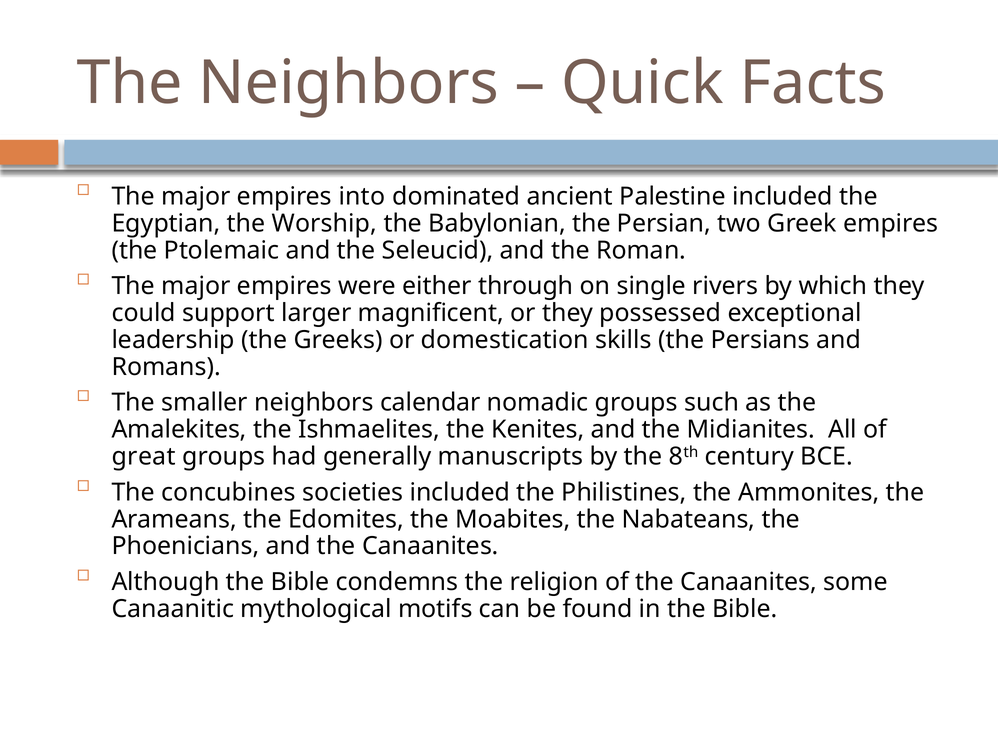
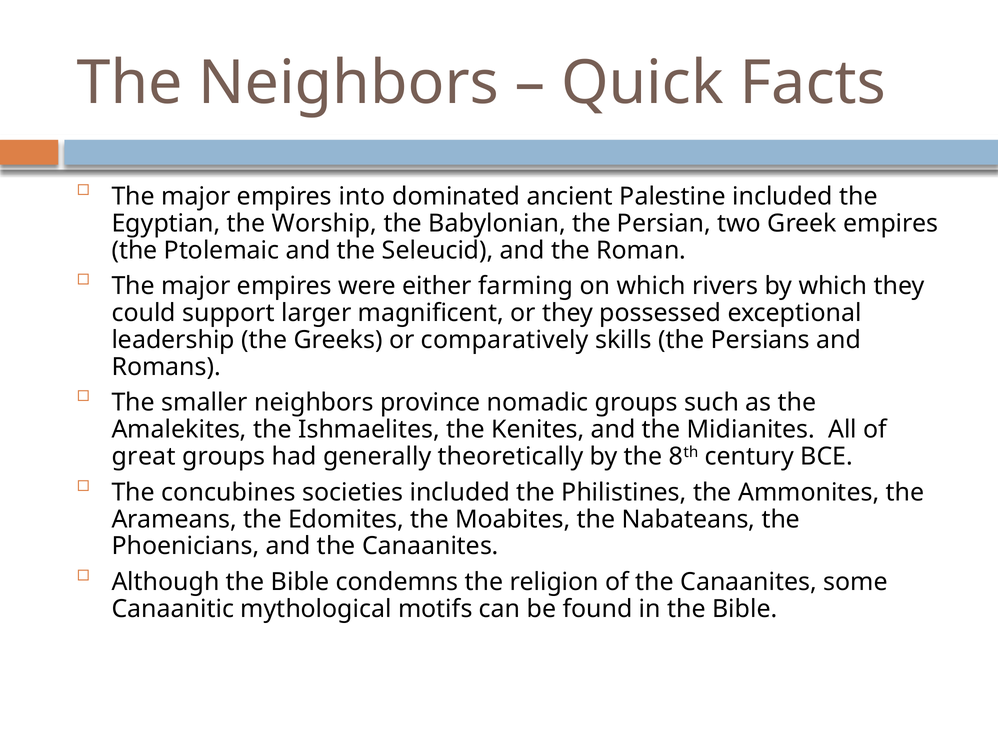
through: through -> farming
on single: single -> which
domestication: domestication -> comparatively
calendar: calendar -> province
manuscripts: manuscripts -> theoretically
